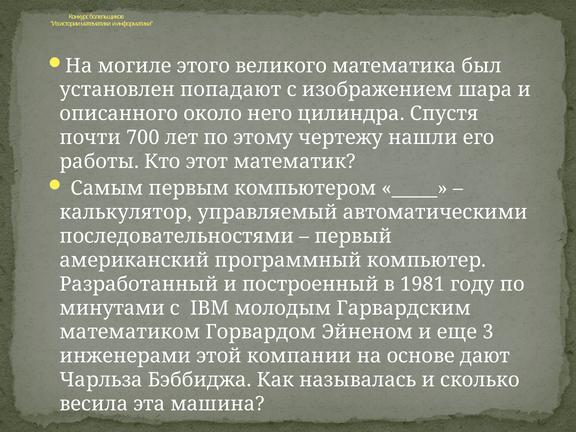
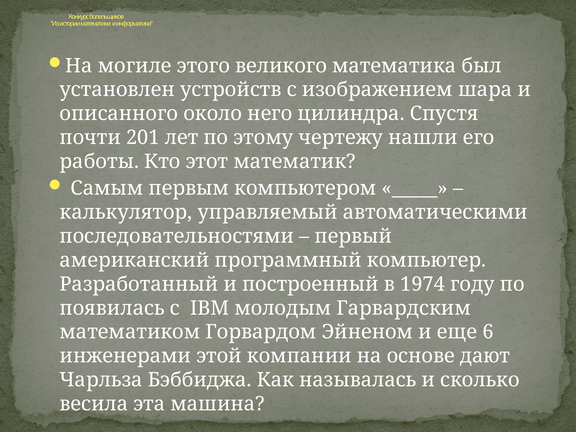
попадают: попадают -> устройств
700: 700 -> 201
1981: 1981 -> 1974
минутами: минутами -> появилась
3: 3 -> 6
